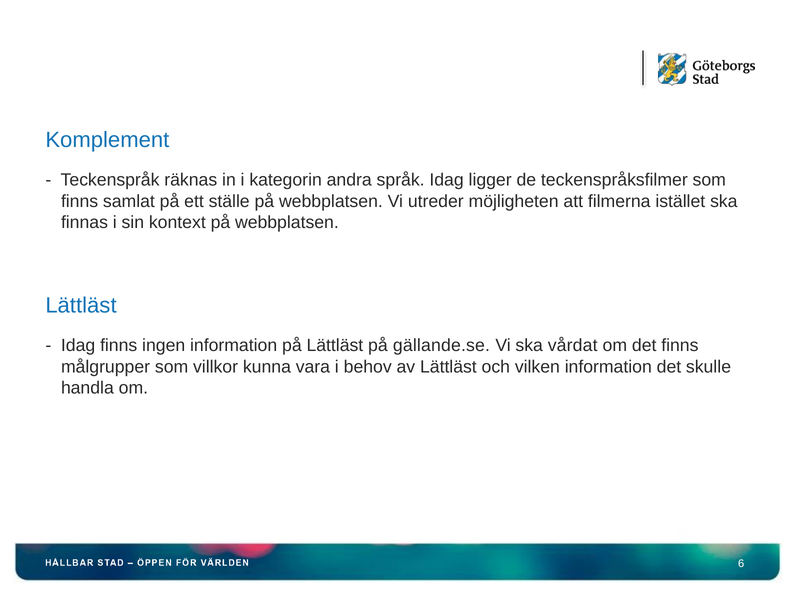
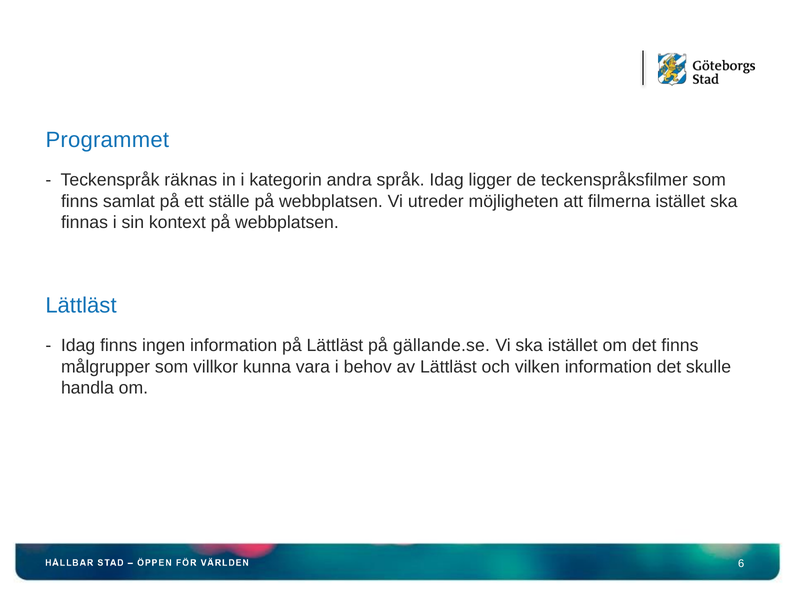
Komplement: Komplement -> Programmet
ska vårdat: vårdat -> istället
